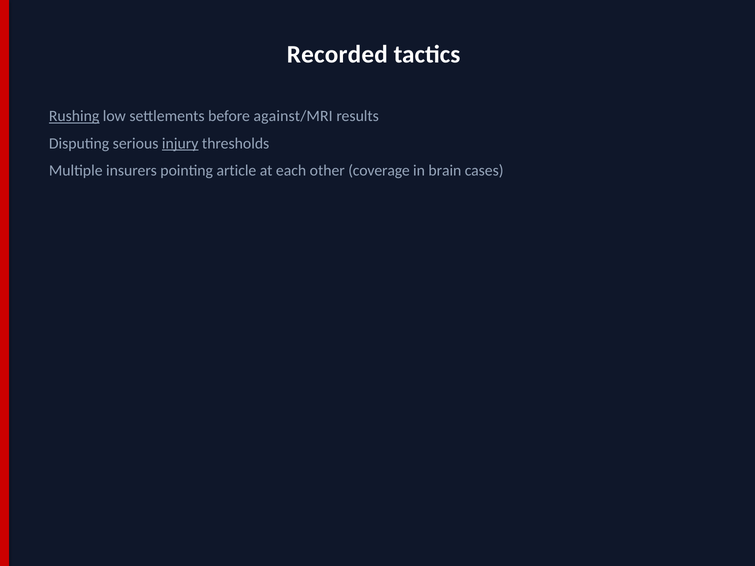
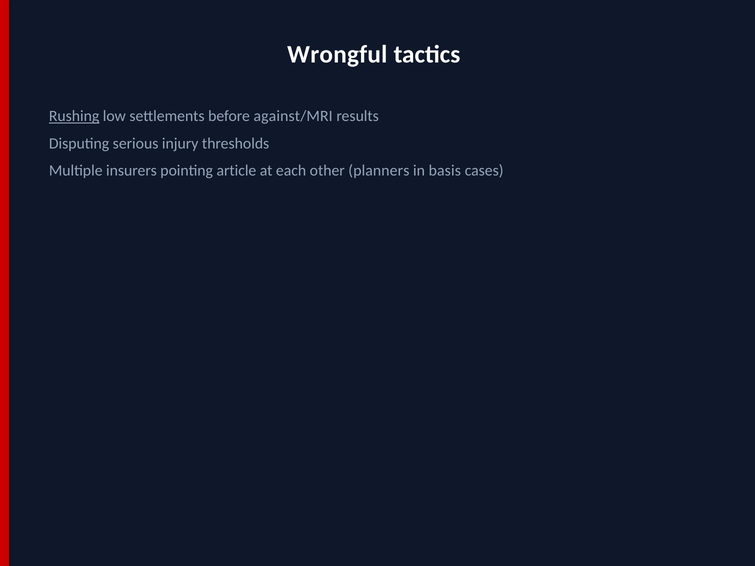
Recorded: Recorded -> Wrongful
injury underline: present -> none
coverage: coverage -> planners
brain: brain -> basis
